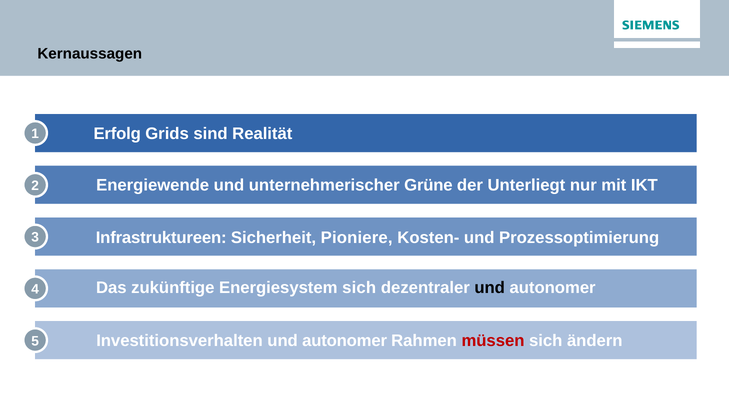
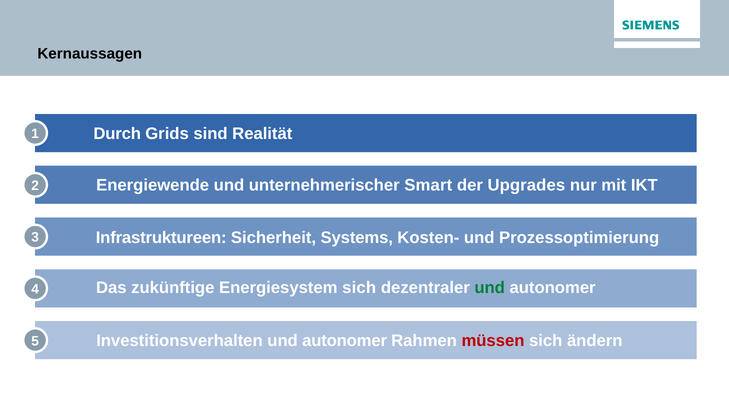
Erfolg: Erfolg -> Durch
Grüne: Grüne -> Smart
Unterliegt: Unterliegt -> Upgrades
Pioniere: Pioniere -> Systems
und at (490, 288) colour: black -> green
